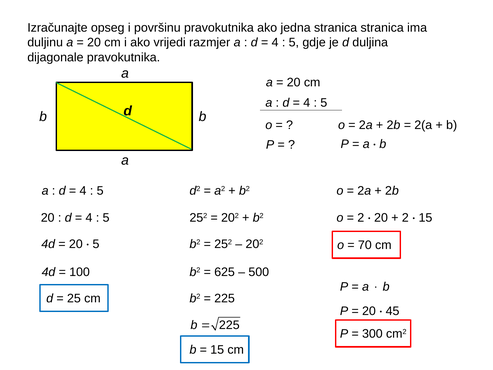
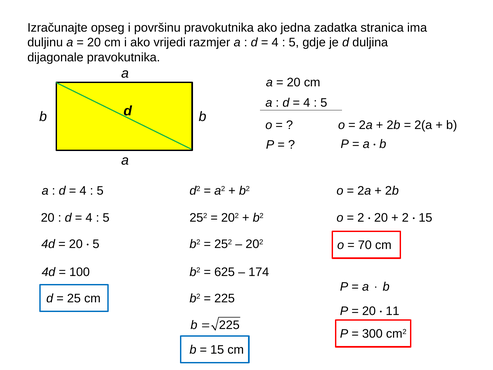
jedna stranica: stranica -> zadatka
500: 500 -> 174
45: 45 -> 11
